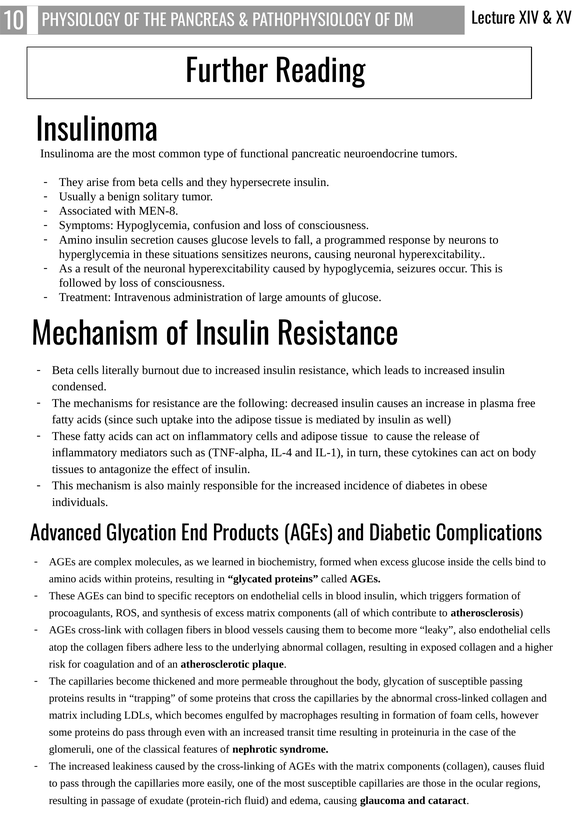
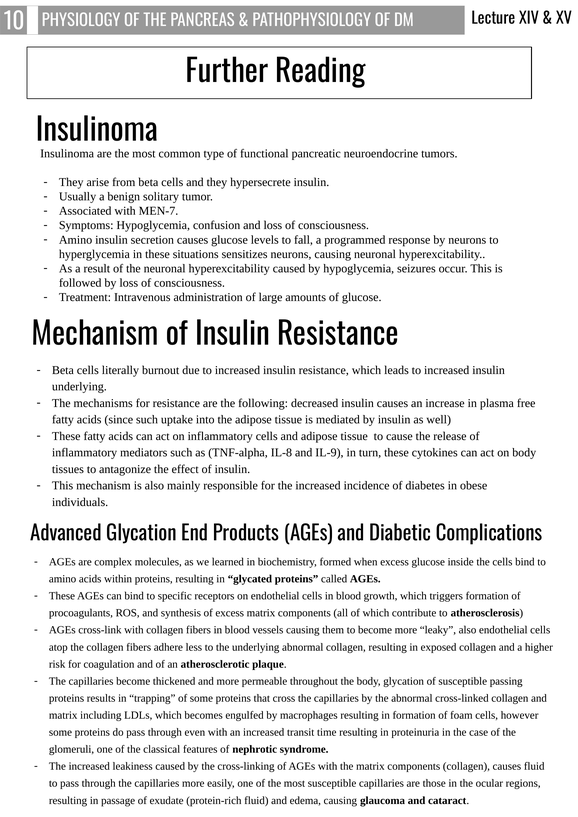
MEN-8: MEN-8 -> MEN-7
condensed at (79, 387): condensed -> underlying
IL-4: IL-4 -> IL-8
IL-1: IL-1 -> IL-9
blood insulin: insulin -> growth
